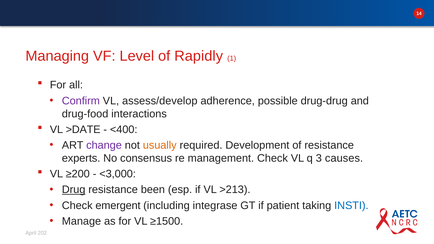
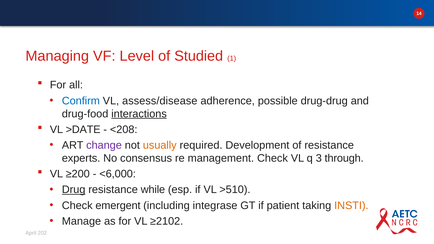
Rapidly: Rapidly -> Studied
Confirm colour: purple -> blue
assess/develop: assess/develop -> assess/disease
interactions underline: none -> present
<400: <400 -> <208
causes: causes -> through
<3,000: <3,000 -> <6,000
been: been -> while
>213: >213 -> >510
INSTI colour: blue -> orange
≥1500: ≥1500 -> ≥2102
